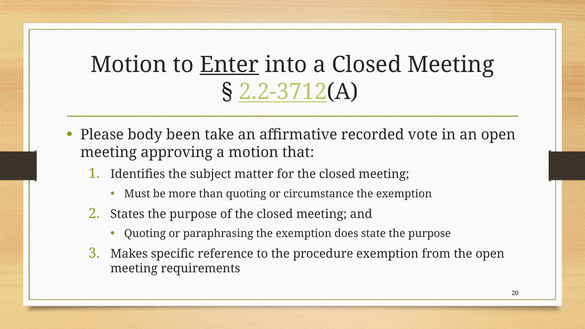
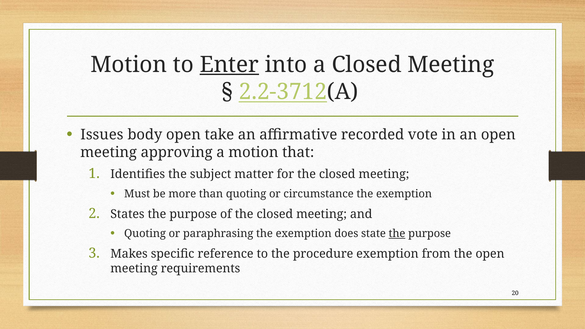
Please: Please -> Issues
body been: been -> open
the at (397, 234) underline: none -> present
